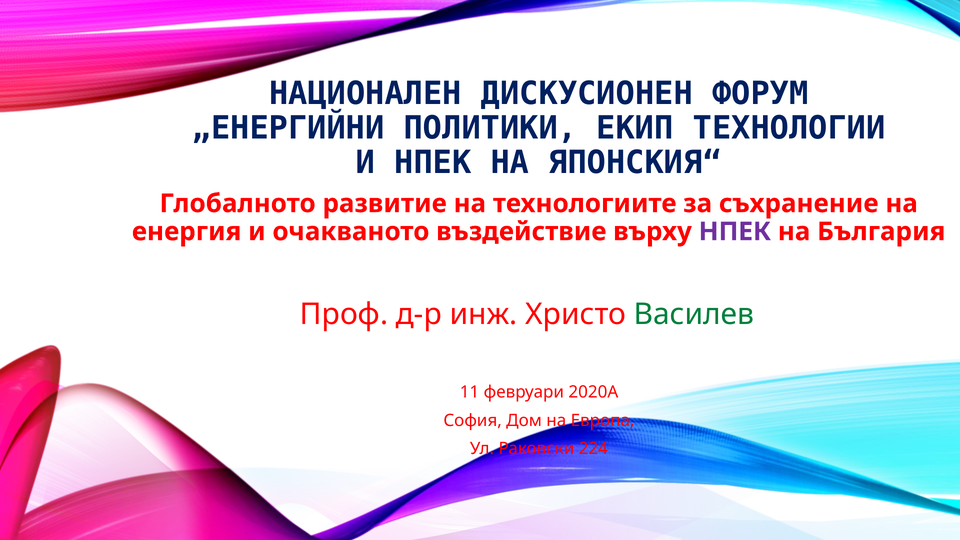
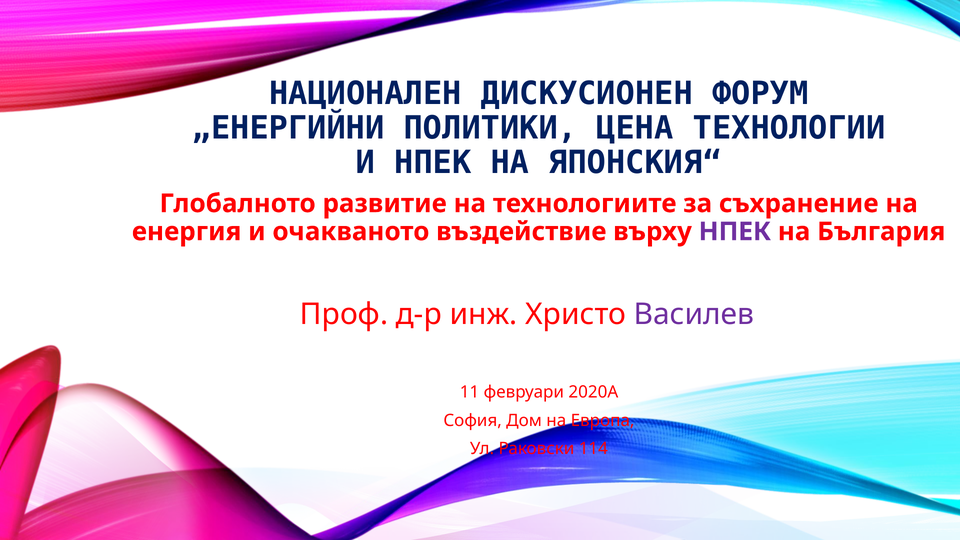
ЕКИП: ЕКИП -> ЦЕНА
Василев colour: green -> purple
224: 224 -> 114
